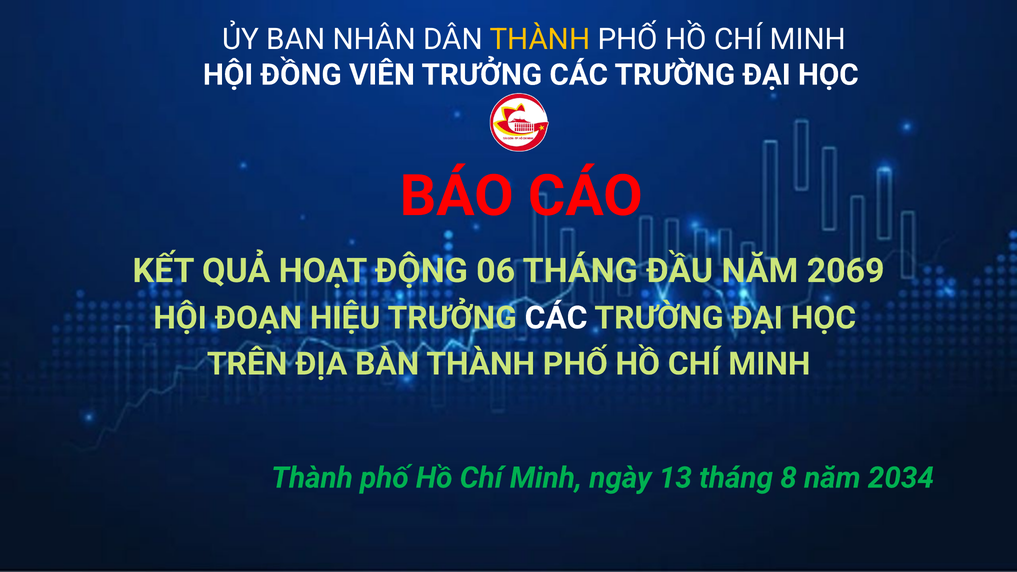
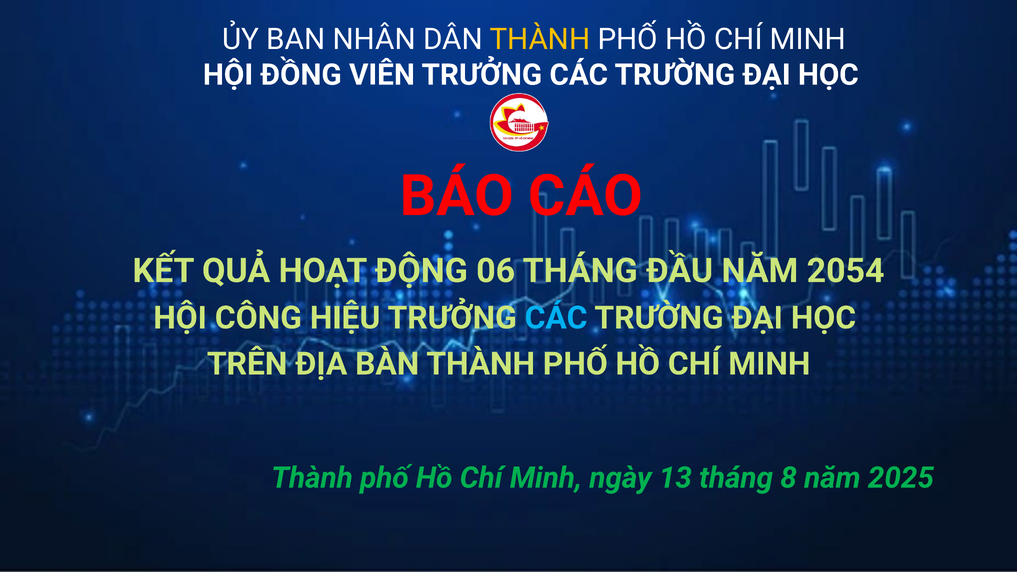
2069: 2069 -> 2054
ĐOẠN: ĐOẠN -> CÔNG
CÁC at (556, 318) colour: white -> light blue
2034: 2034 -> 2025
